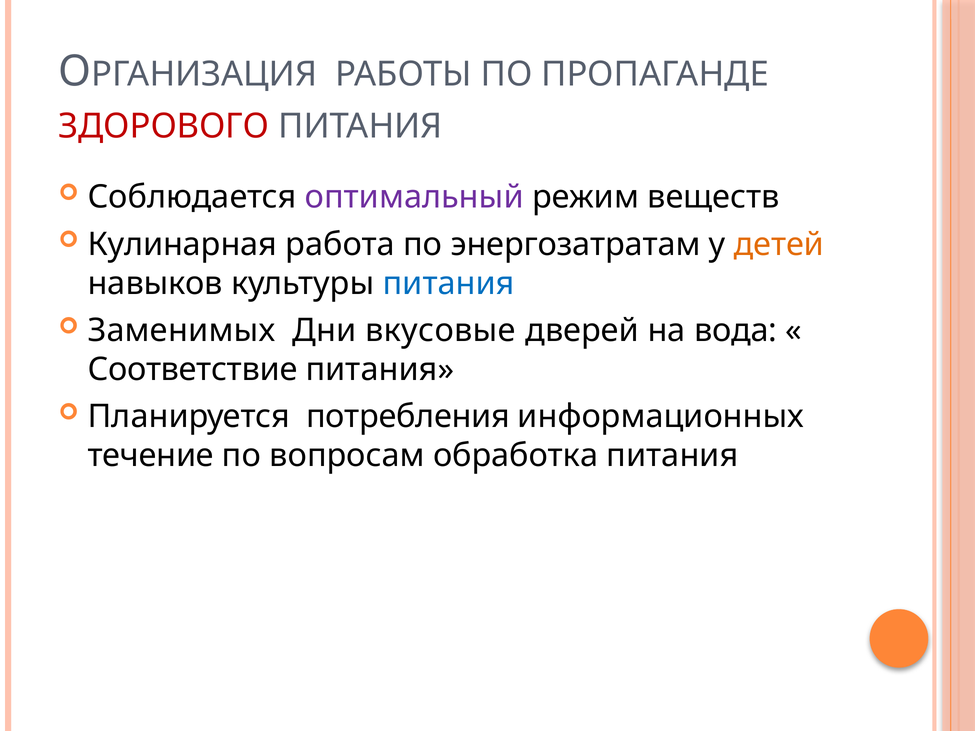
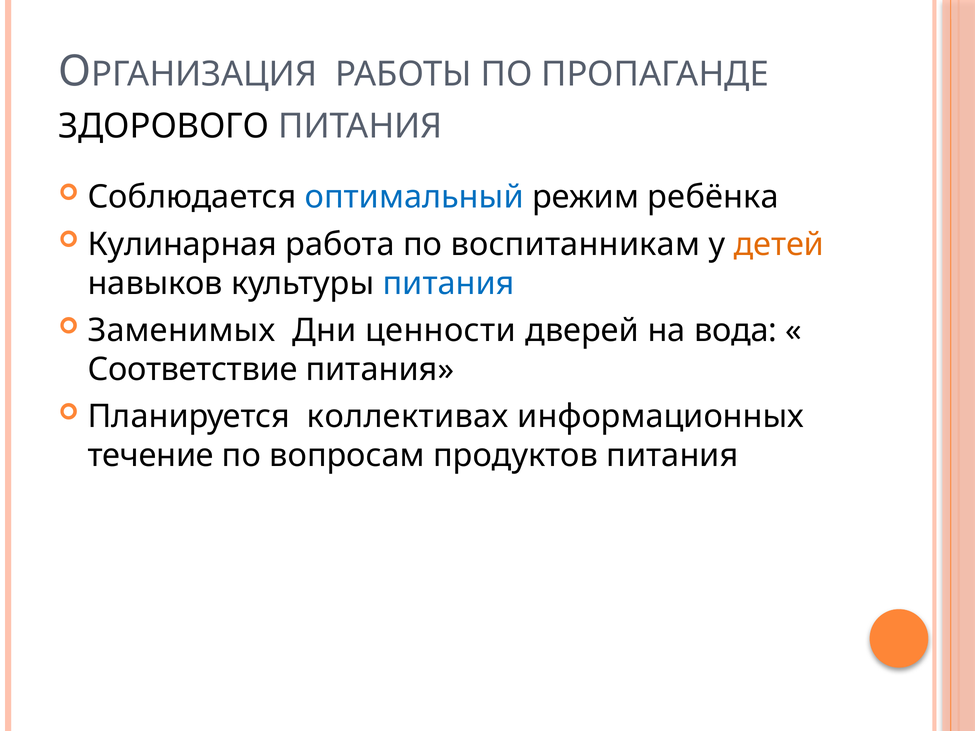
ЗДОРОВОГО colour: red -> black
оптимальный colour: purple -> blue
веществ: веществ -> ребёнка
энергозатратам: энергозатратам -> воспитанникам
вкусовые: вкусовые -> ценности
потребления: потребления -> коллективах
обработка: обработка -> продуктов
